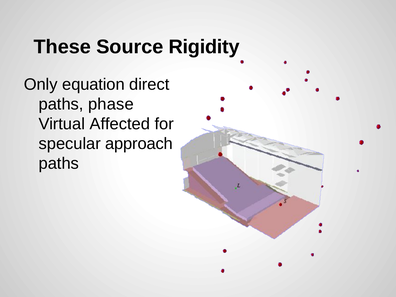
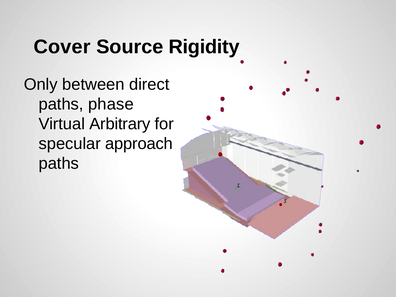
These: These -> Cover
equation: equation -> between
Affected: Affected -> Arbitrary
